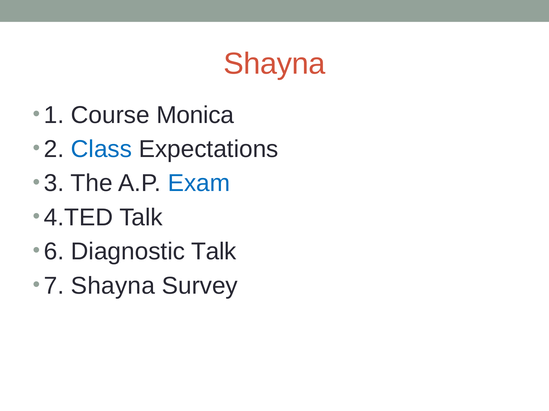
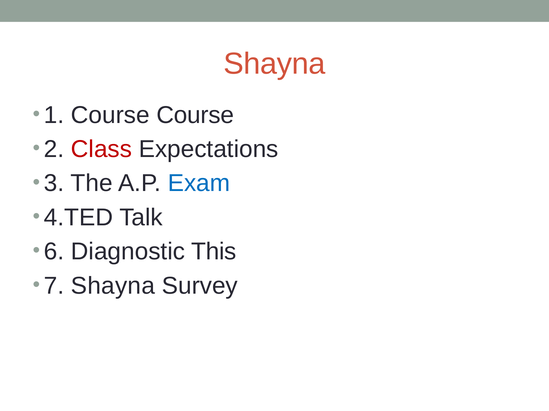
Course Monica: Monica -> Course
Class colour: blue -> red
Diagnostic Talk: Talk -> This
